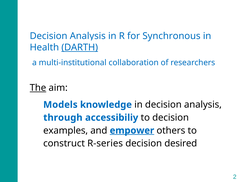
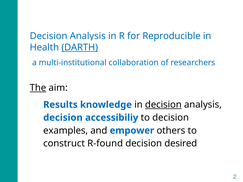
Synchronous: Synchronous -> Reproducible
Models: Models -> Results
decision at (163, 105) underline: none -> present
through at (63, 118): through -> decision
empower underline: present -> none
R-series: R-series -> R-found
